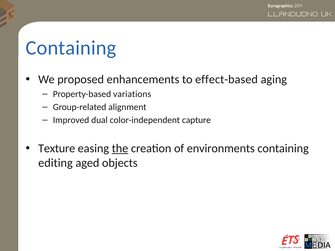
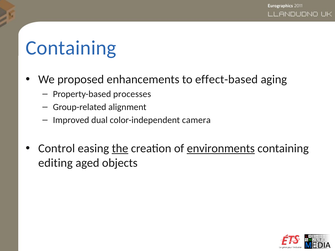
variations: variations -> processes
capture: capture -> camera
Texture: Texture -> Control
environments underline: none -> present
